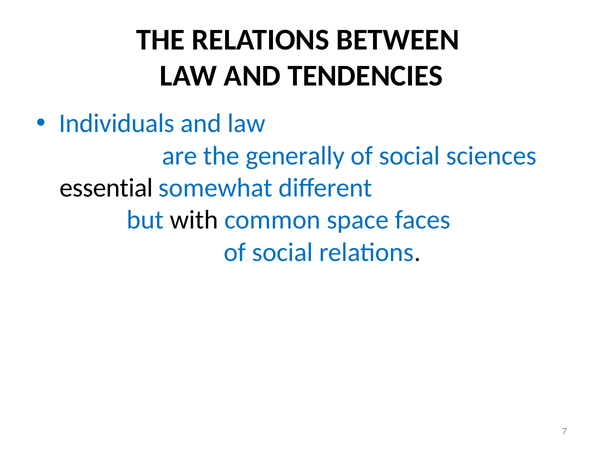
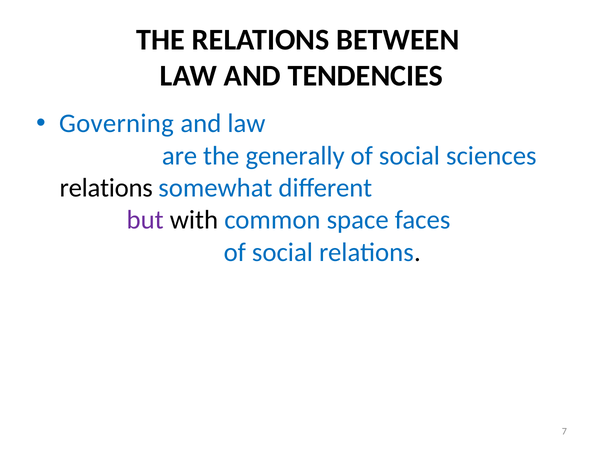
Individuals: Individuals -> Governing
essential at (106, 188): essential -> relations
but colour: blue -> purple
